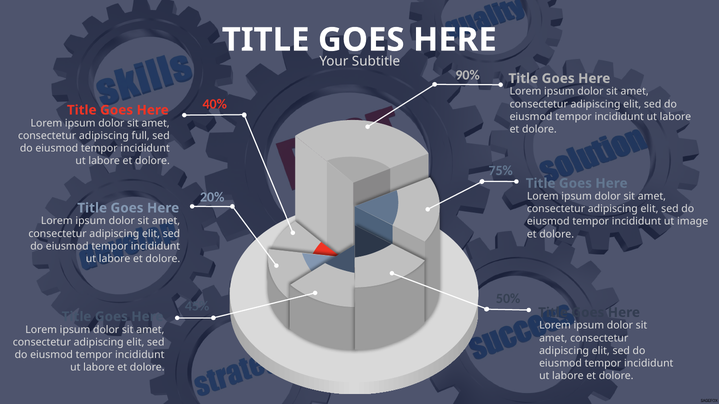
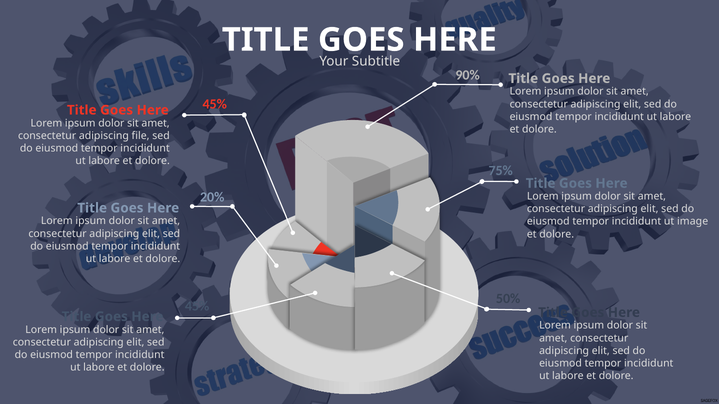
40% at (215, 104): 40% -> 45%
full: full -> file
